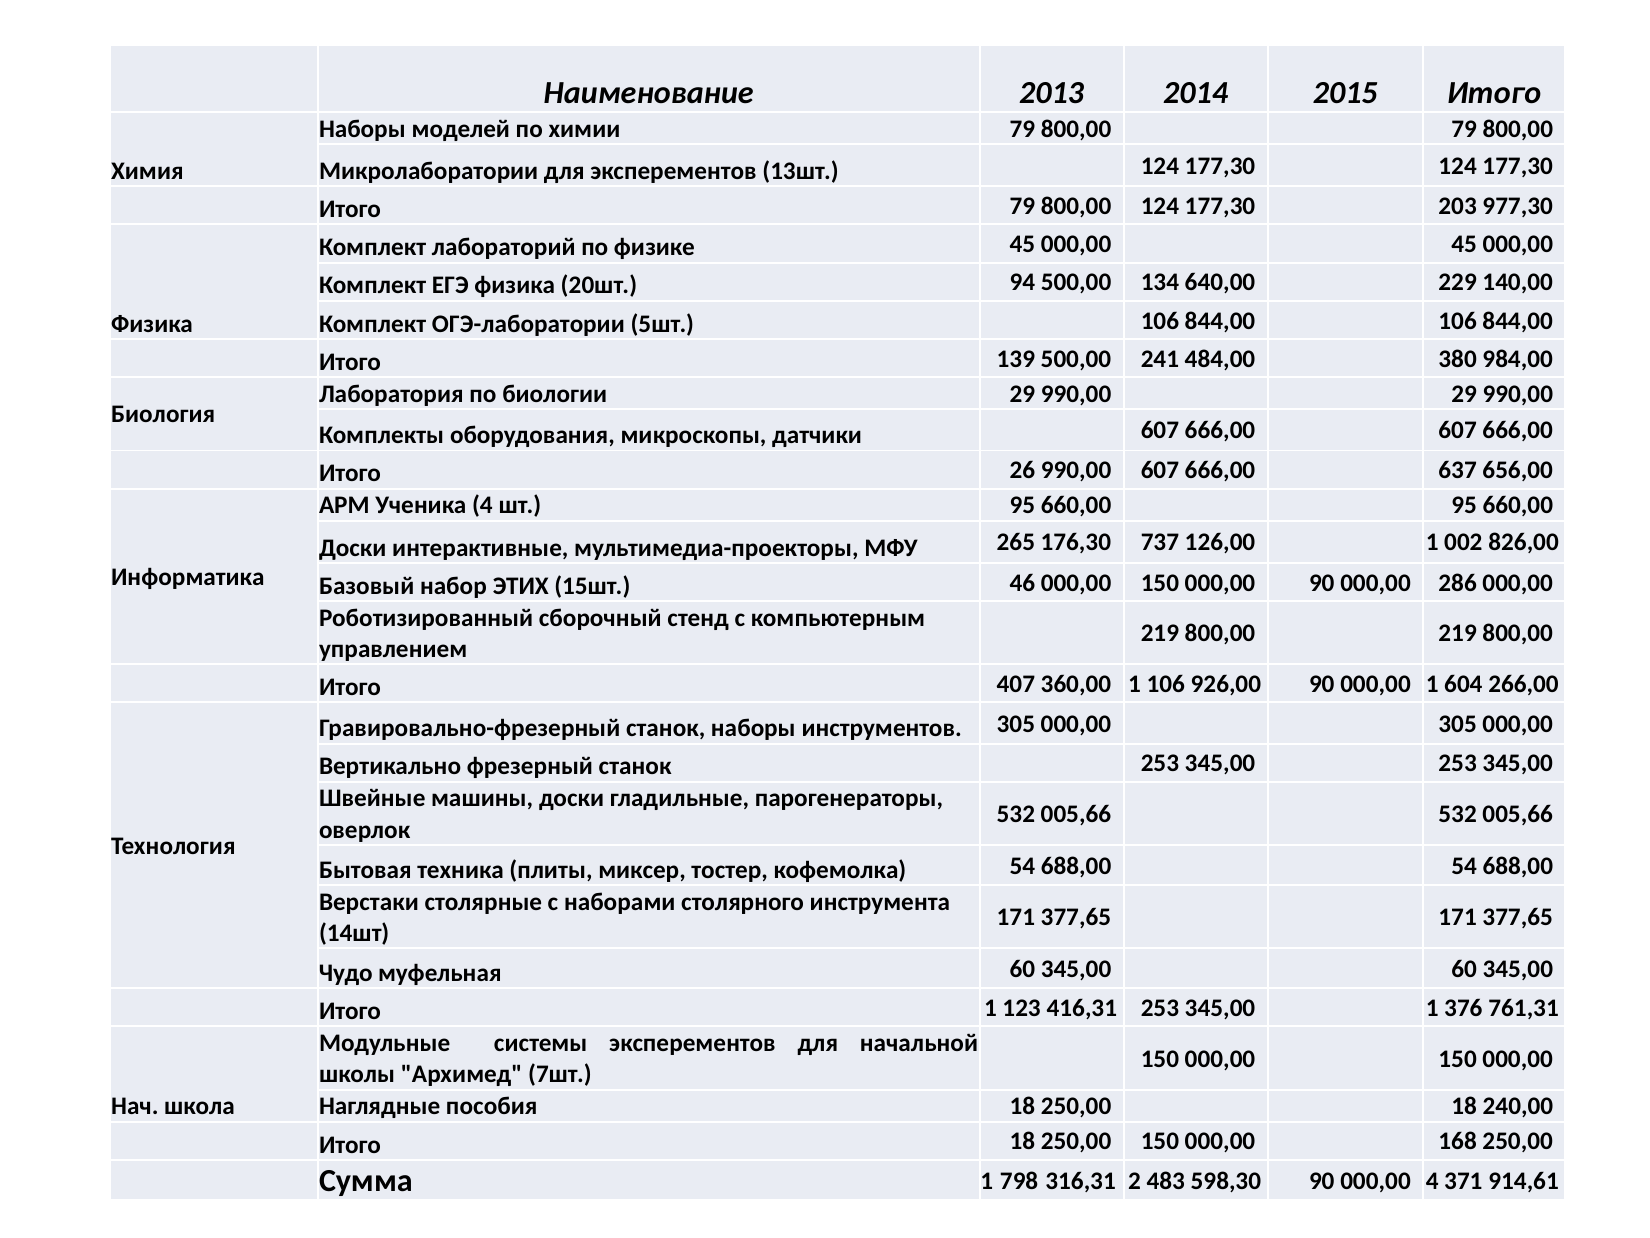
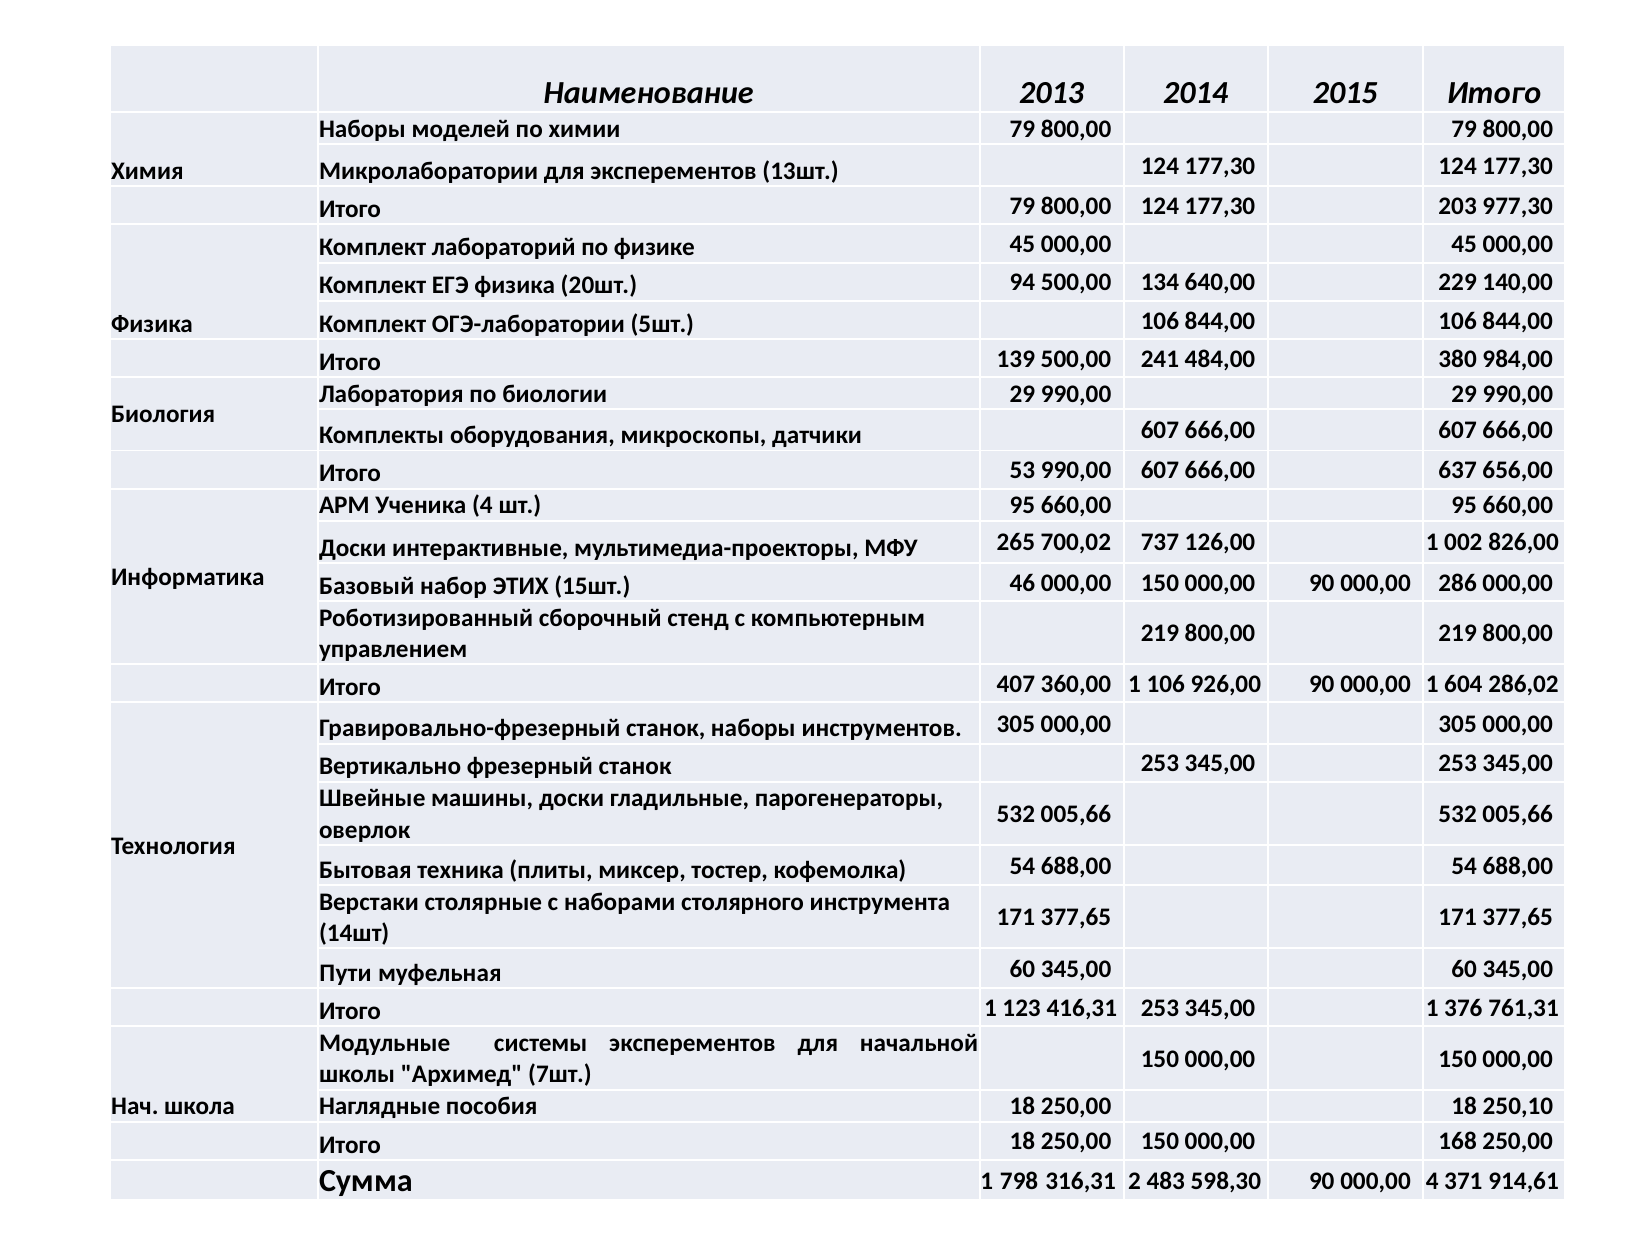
26: 26 -> 53
176,30: 176,30 -> 700,02
266,00: 266,00 -> 286,02
Чудо: Чудо -> Пути
240,00: 240,00 -> 250,10
